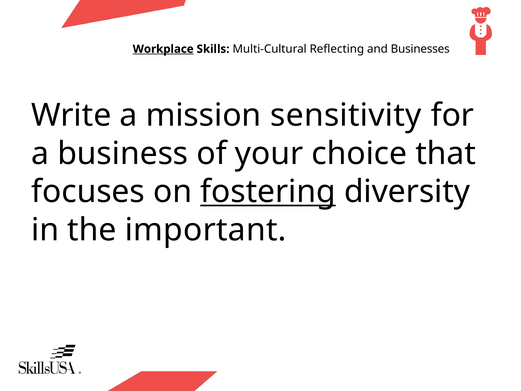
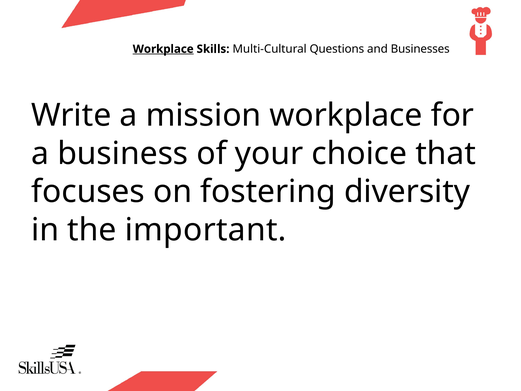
Reflecting: Reflecting -> Questions
mission sensitivity: sensitivity -> workplace
fostering underline: present -> none
